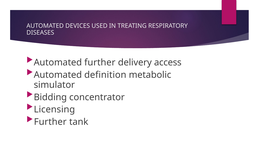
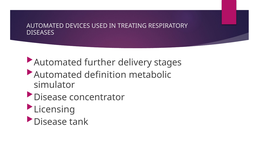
access: access -> stages
Bidding at (50, 97): Bidding -> Disease
Further at (50, 122): Further -> Disease
